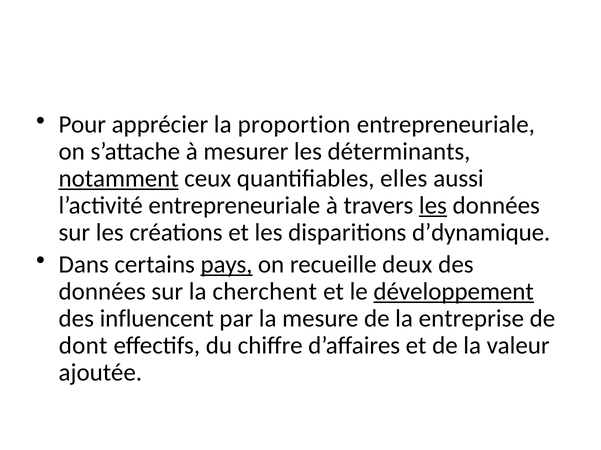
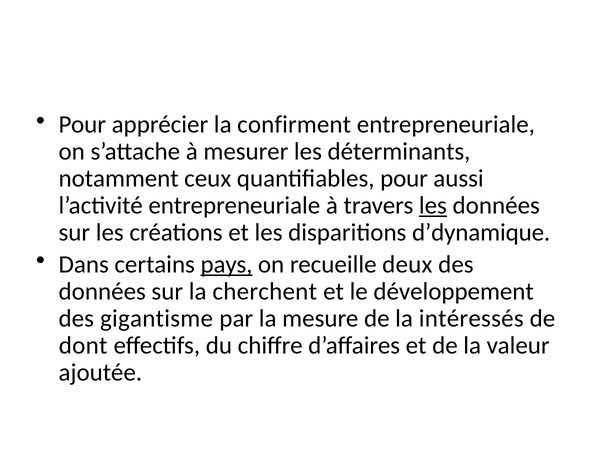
proportion: proportion -> confirment
notamment underline: present -> none
quantifiables elles: elles -> pour
développement underline: present -> none
influencent: influencent -> gigantisme
entreprise: entreprise -> intéressés
